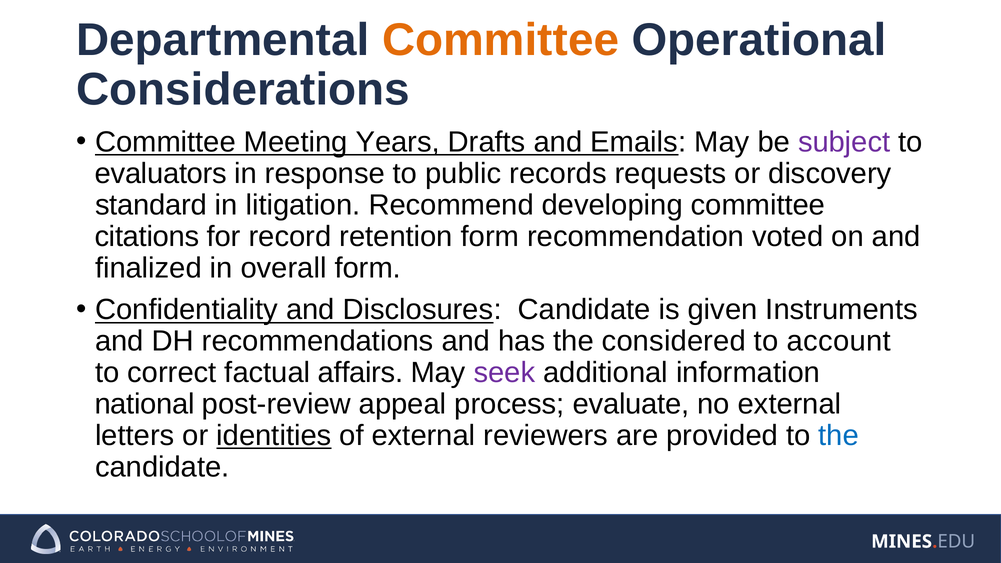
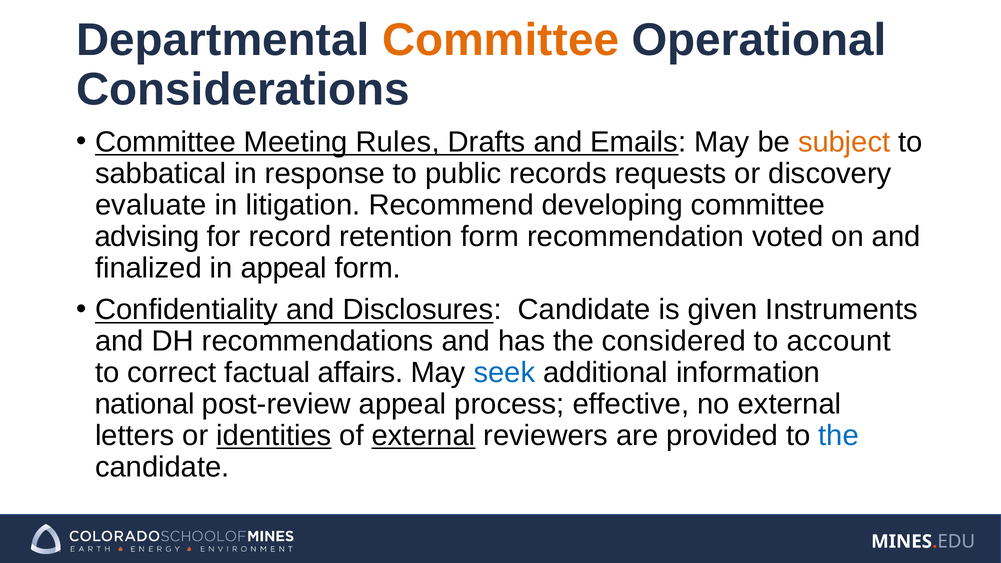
Years: Years -> Rules
subject colour: purple -> orange
evaluators: evaluators -> sabbatical
standard: standard -> evaluate
citations: citations -> advising
in overall: overall -> appeal
seek colour: purple -> blue
evaluate: evaluate -> effective
external at (424, 436) underline: none -> present
